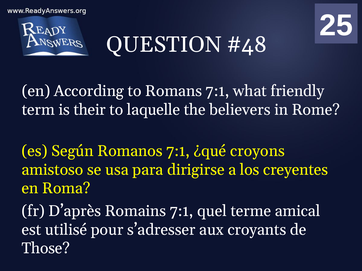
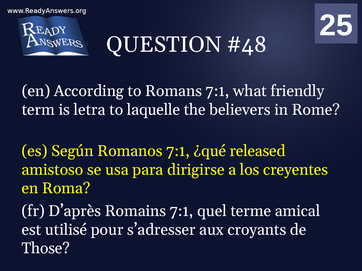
their: their -> letra
croyons: croyons -> released
